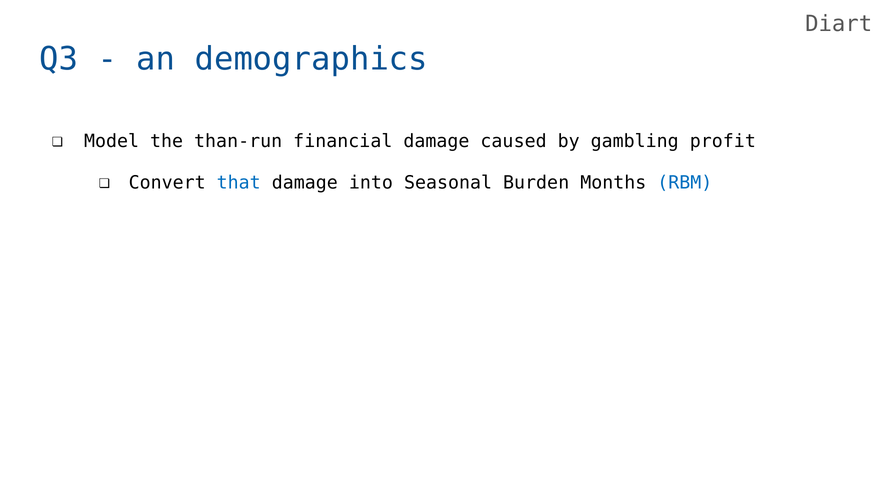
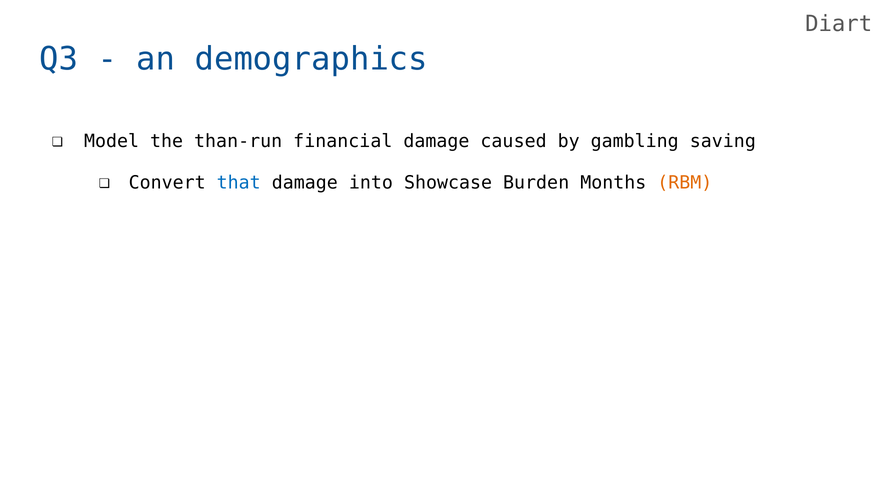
profit: profit -> saving
Seasonal: Seasonal -> Showcase
RBM colour: blue -> orange
